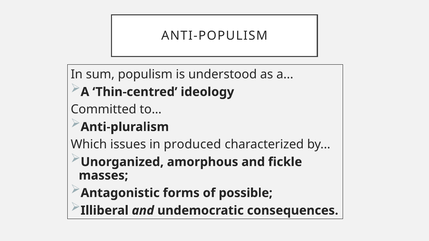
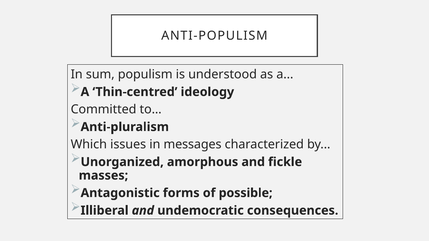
produced: produced -> messages
